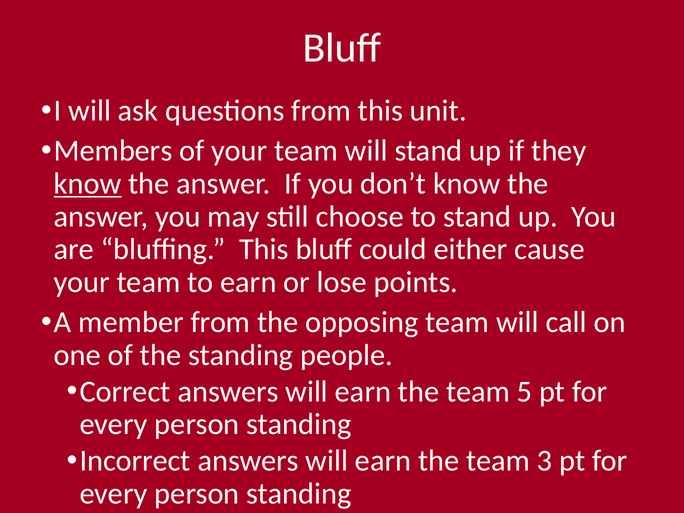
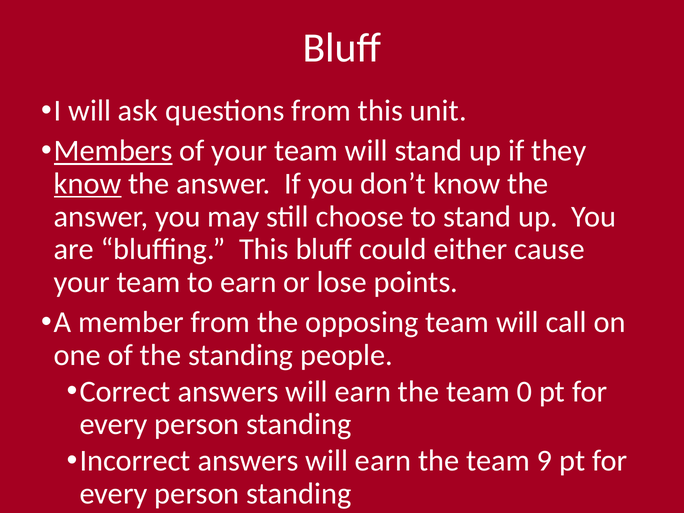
Members underline: none -> present
5: 5 -> 0
3: 3 -> 9
